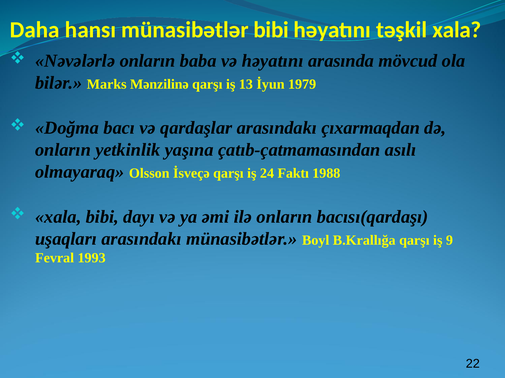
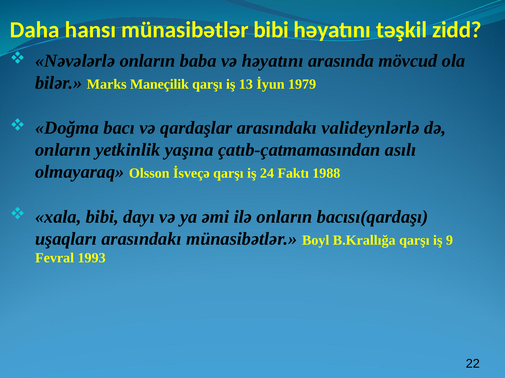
təşkil xala: xala -> zidd
Mənzilinə: Mənzilinə -> Maneçilik
çıxarmaqdan: çıxarmaqdan -> valideynlərlə
